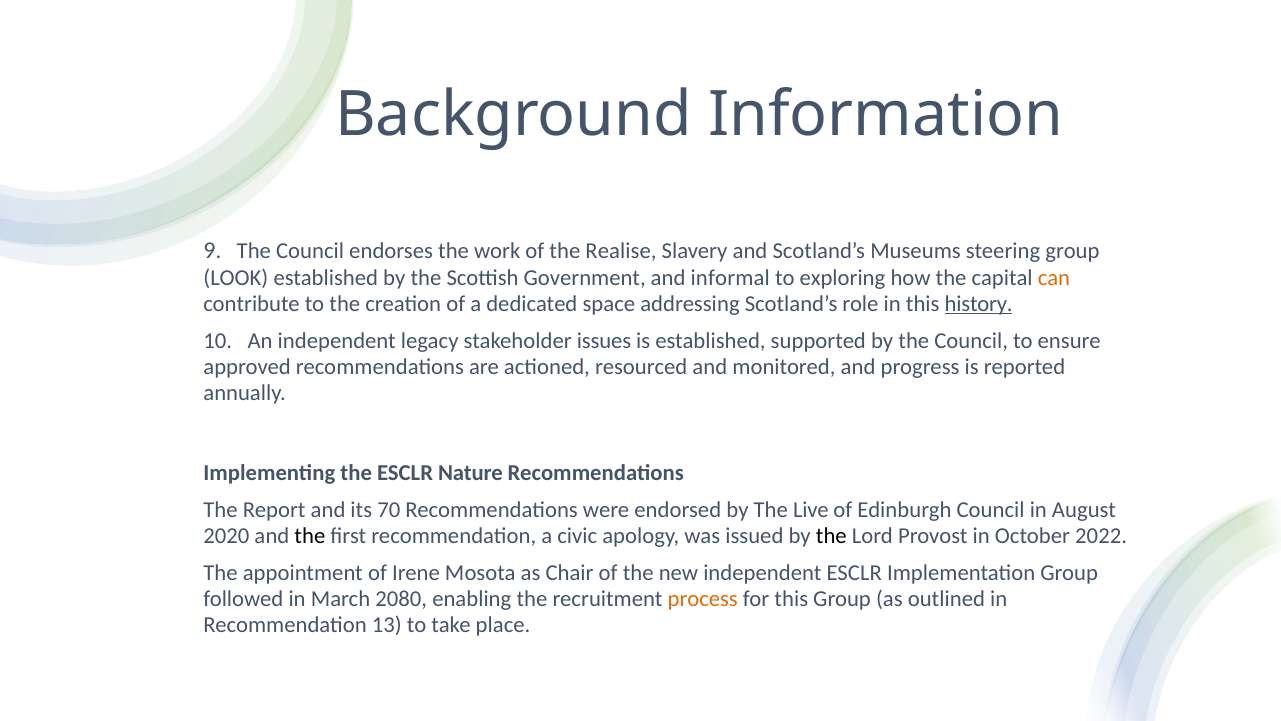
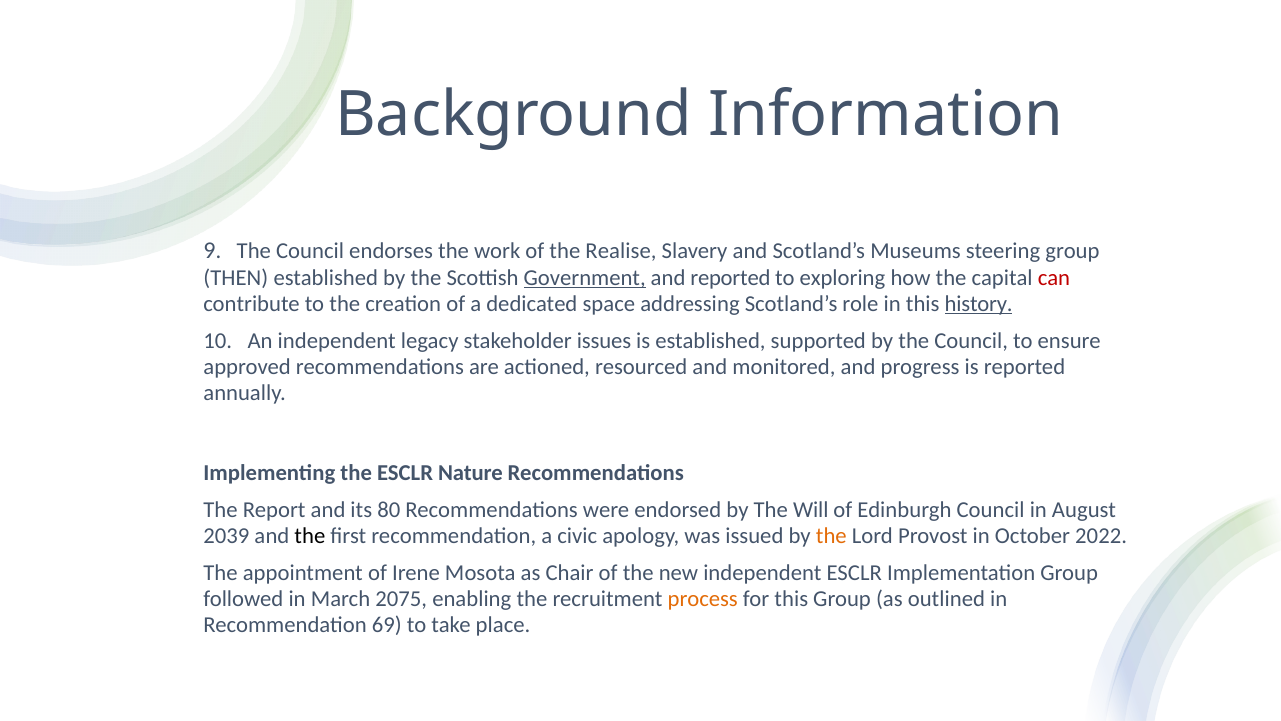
LOOK: LOOK -> THEN
Government underline: none -> present
and informal: informal -> reported
can colour: orange -> red
70: 70 -> 80
Live: Live -> Will
2020: 2020 -> 2039
the at (831, 536) colour: black -> orange
2080: 2080 -> 2075
13: 13 -> 69
